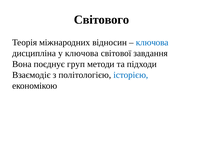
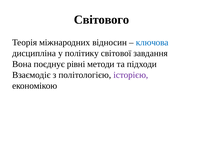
у ключова: ключова -> політику
груп: груп -> рівні
історією colour: blue -> purple
